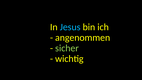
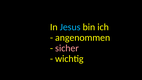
sicher colour: light green -> pink
